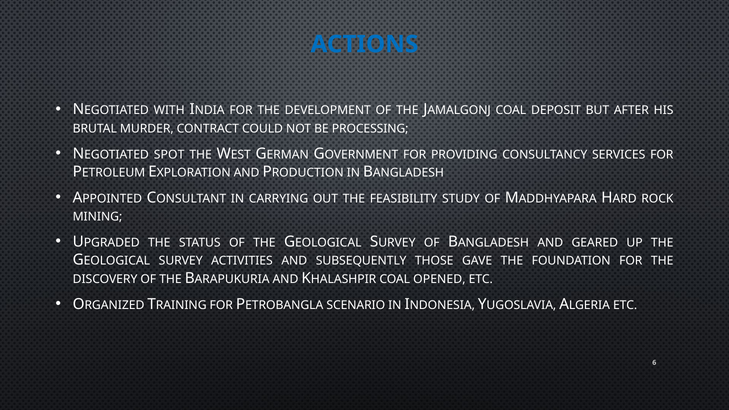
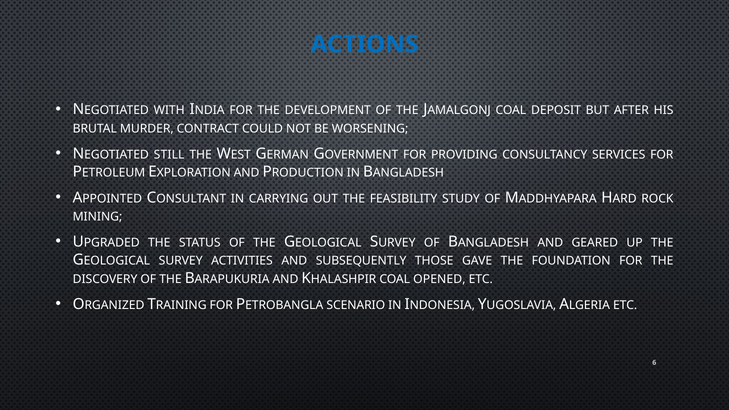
PROCESSING: PROCESSING -> WORSENING
SPOT: SPOT -> STILL
